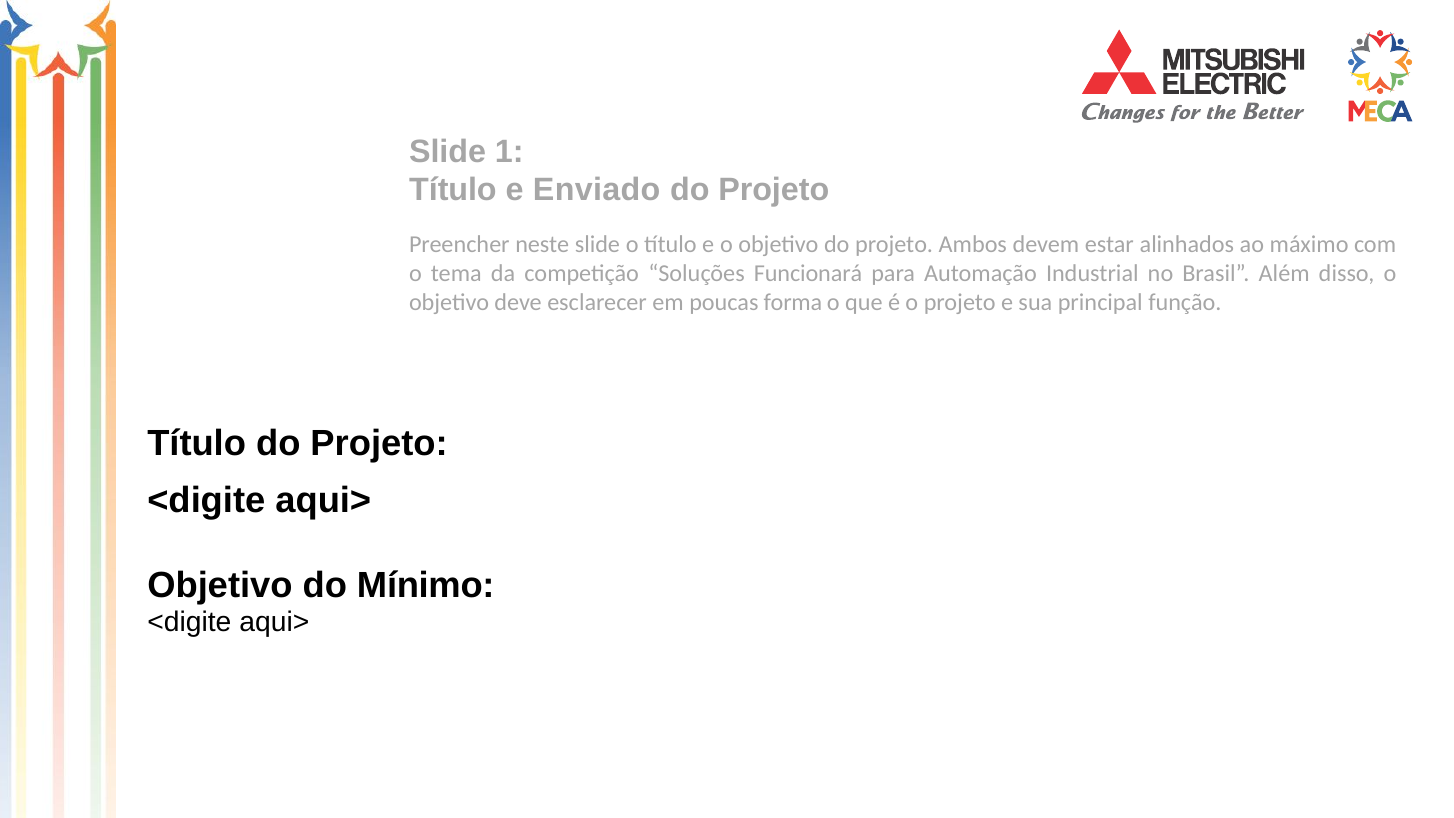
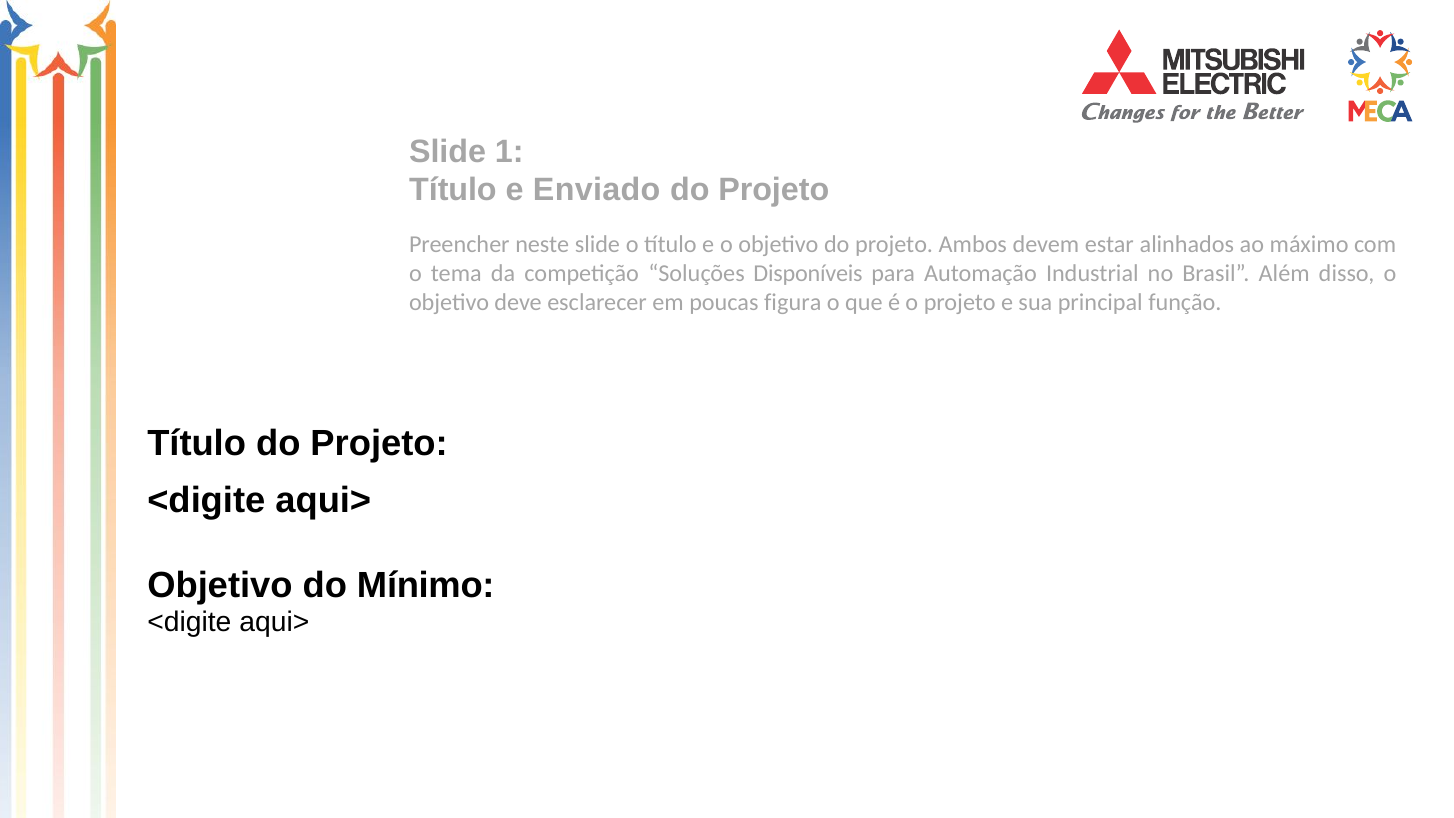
Funcionará: Funcionará -> Disponíveis
forma: forma -> figura
